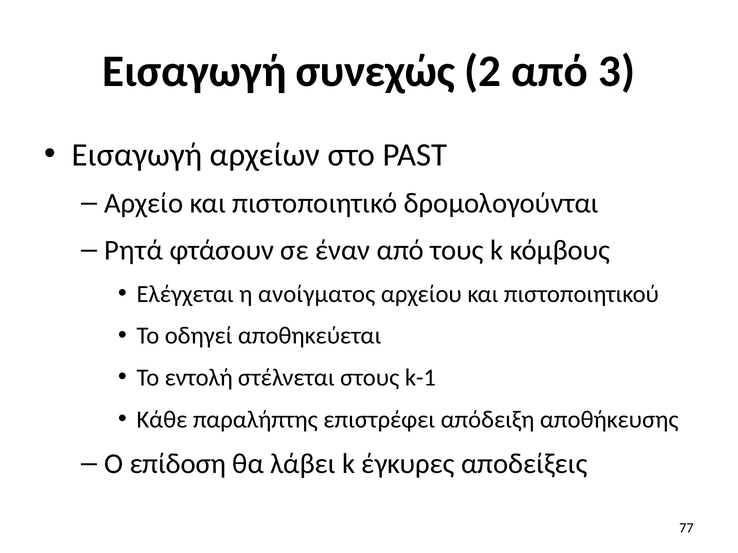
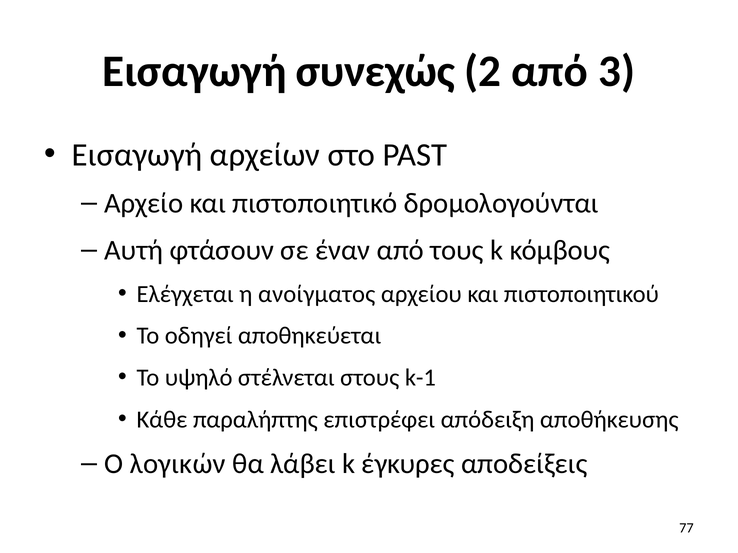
Ρητά: Ρητά -> Αυτή
εντολή: εντολή -> υψηλό
επίδοση: επίδοση -> λογικών
